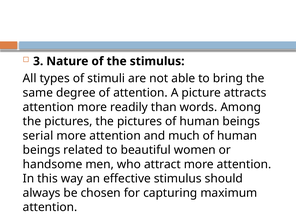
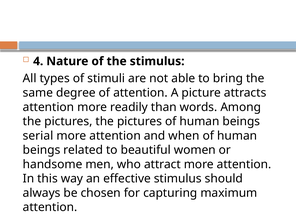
3: 3 -> 4
much: much -> when
